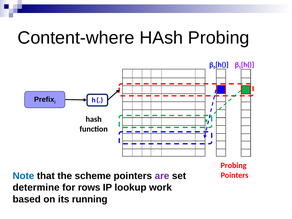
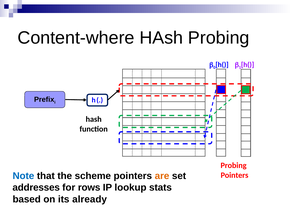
are colour: purple -> orange
determine: determine -> addresses
work: work -> stats
running: running -> already
